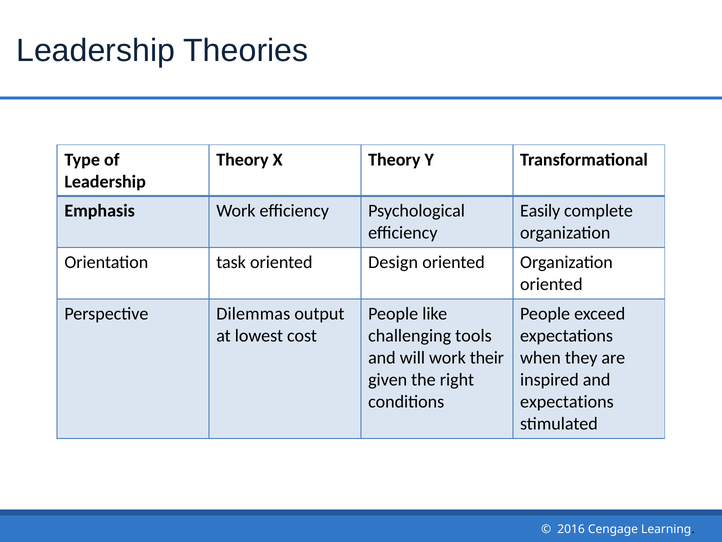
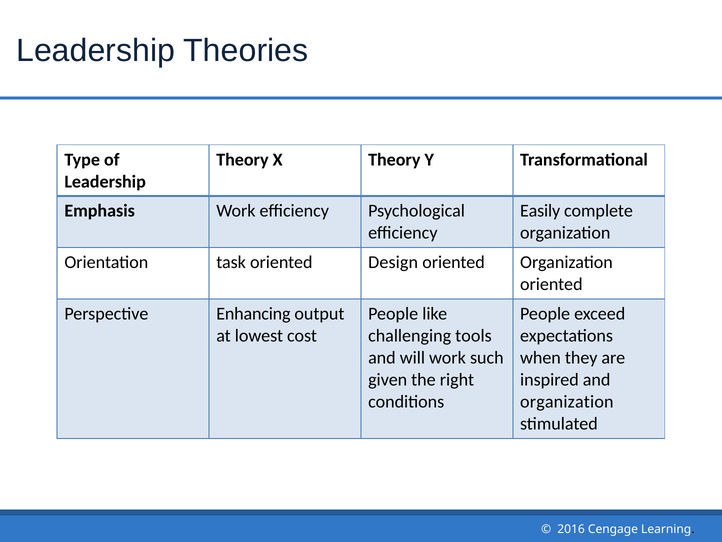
Dilemmas: Dilemmas -> Enhancing
their: their -> such
expectations at (567, 402): expectations -> organization
